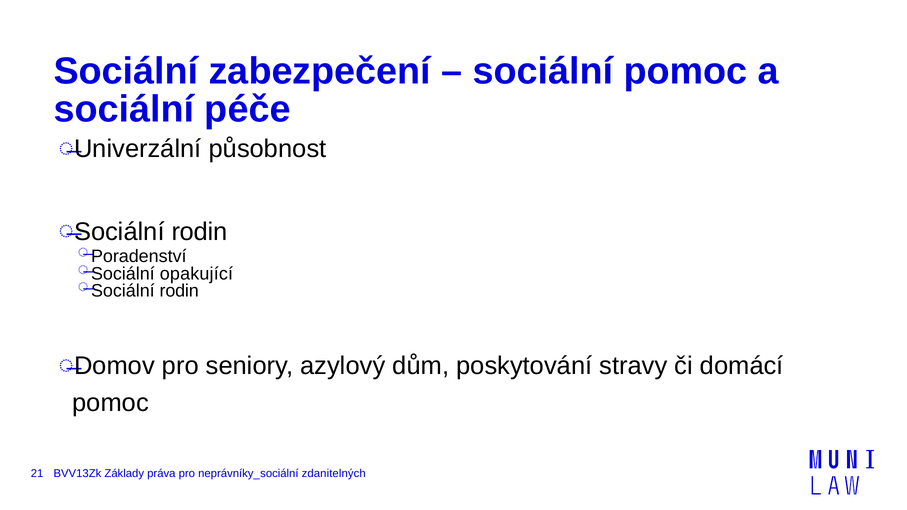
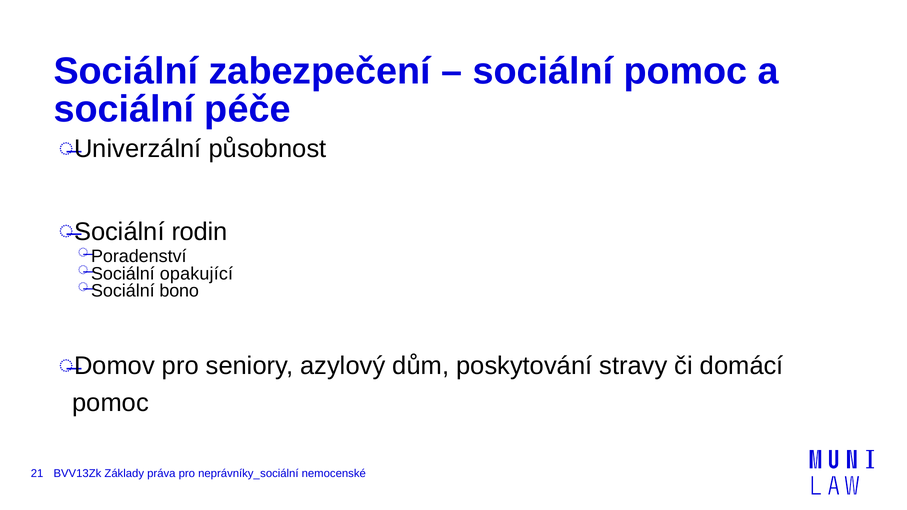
rodin at (179, 291): rodin -> bono
zdanitelných: zdanitelných -> nemocenské
